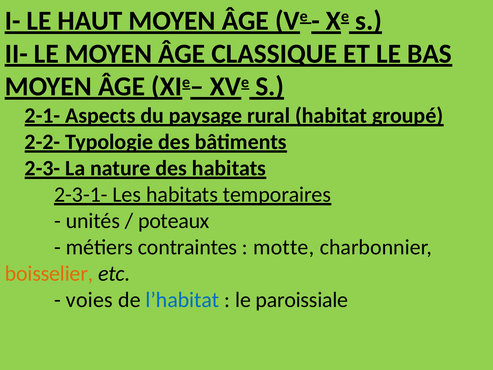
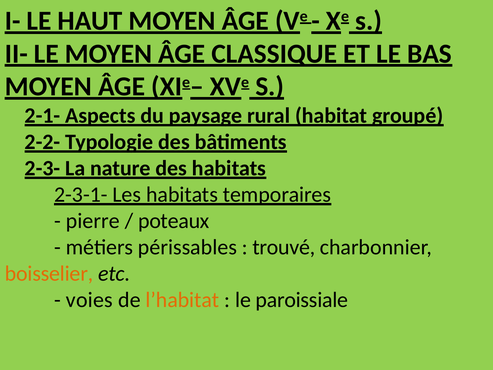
unités: unités -> pierre
contraintes: contraintes -> périssables
motte: motte -> trouvé
l’habitat colour: blue -> orange
